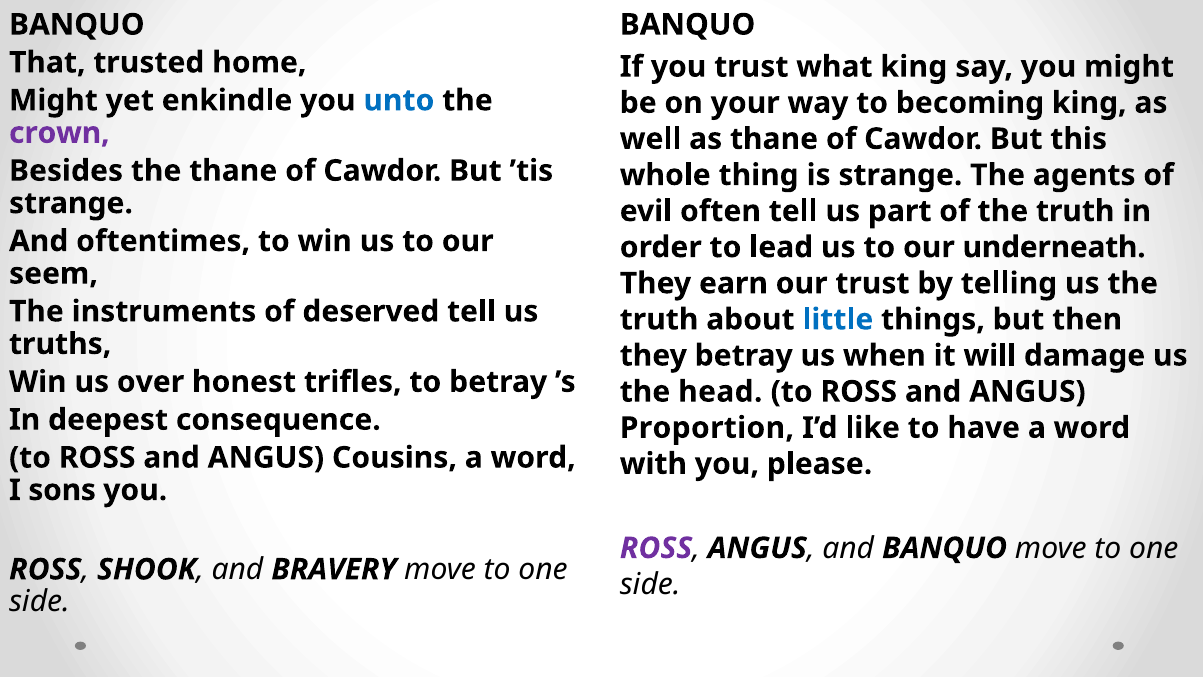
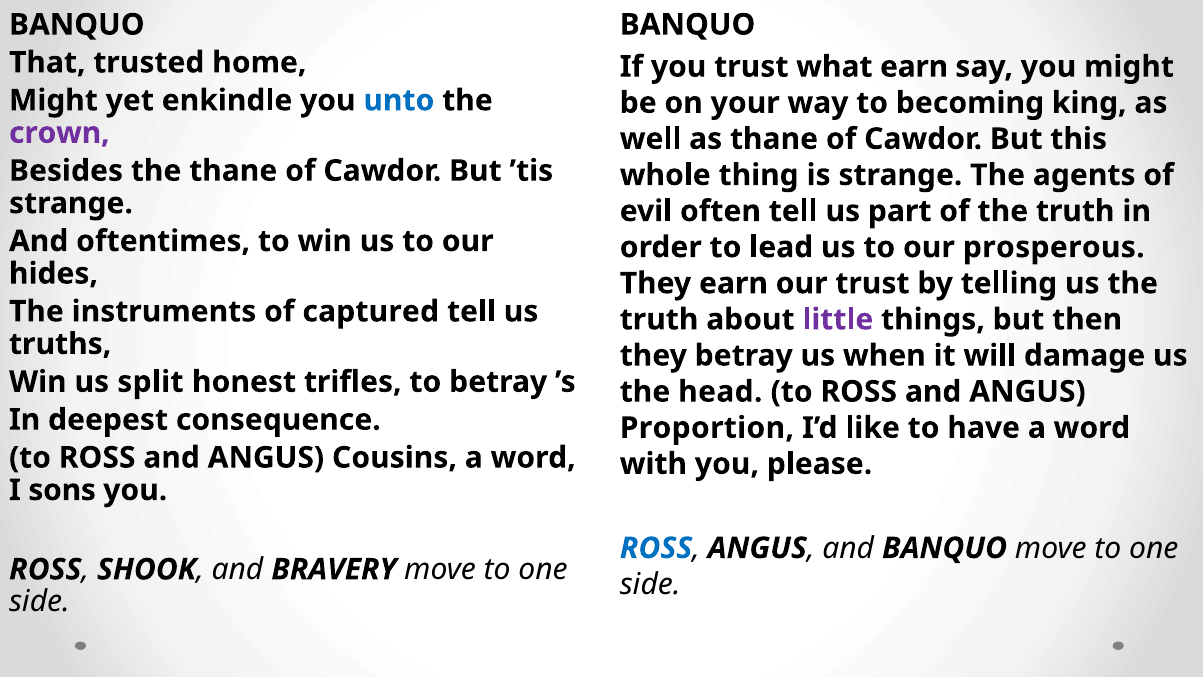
what king: king -> earn
underneath: underneath -> prosperous
seem: seem -> hides
deserved: deserved -> captured
little colour: blue -> purple
over: over -> split
ROSS at (656, 548) colour: purple -> blue
